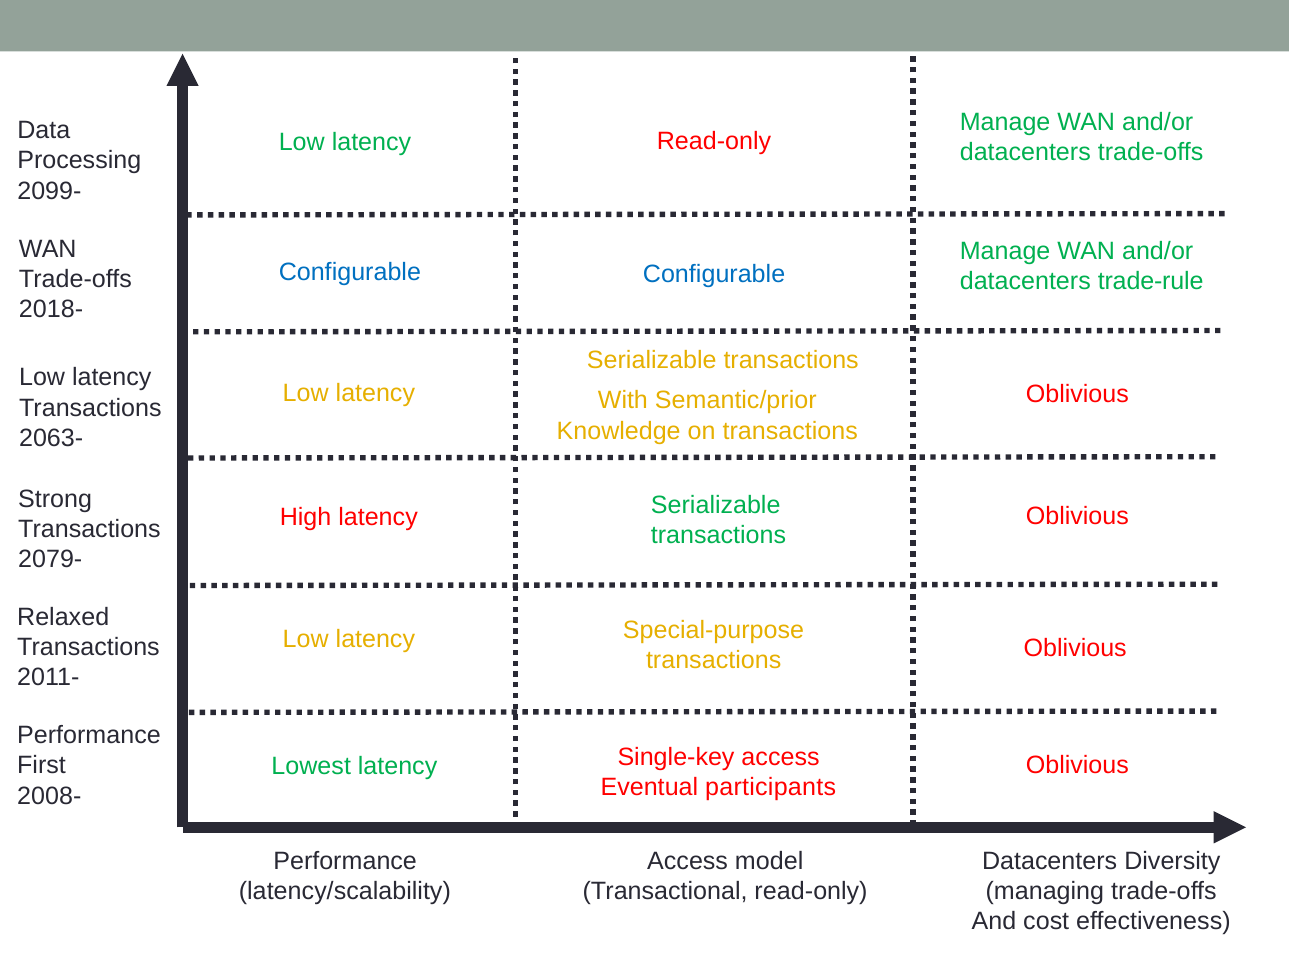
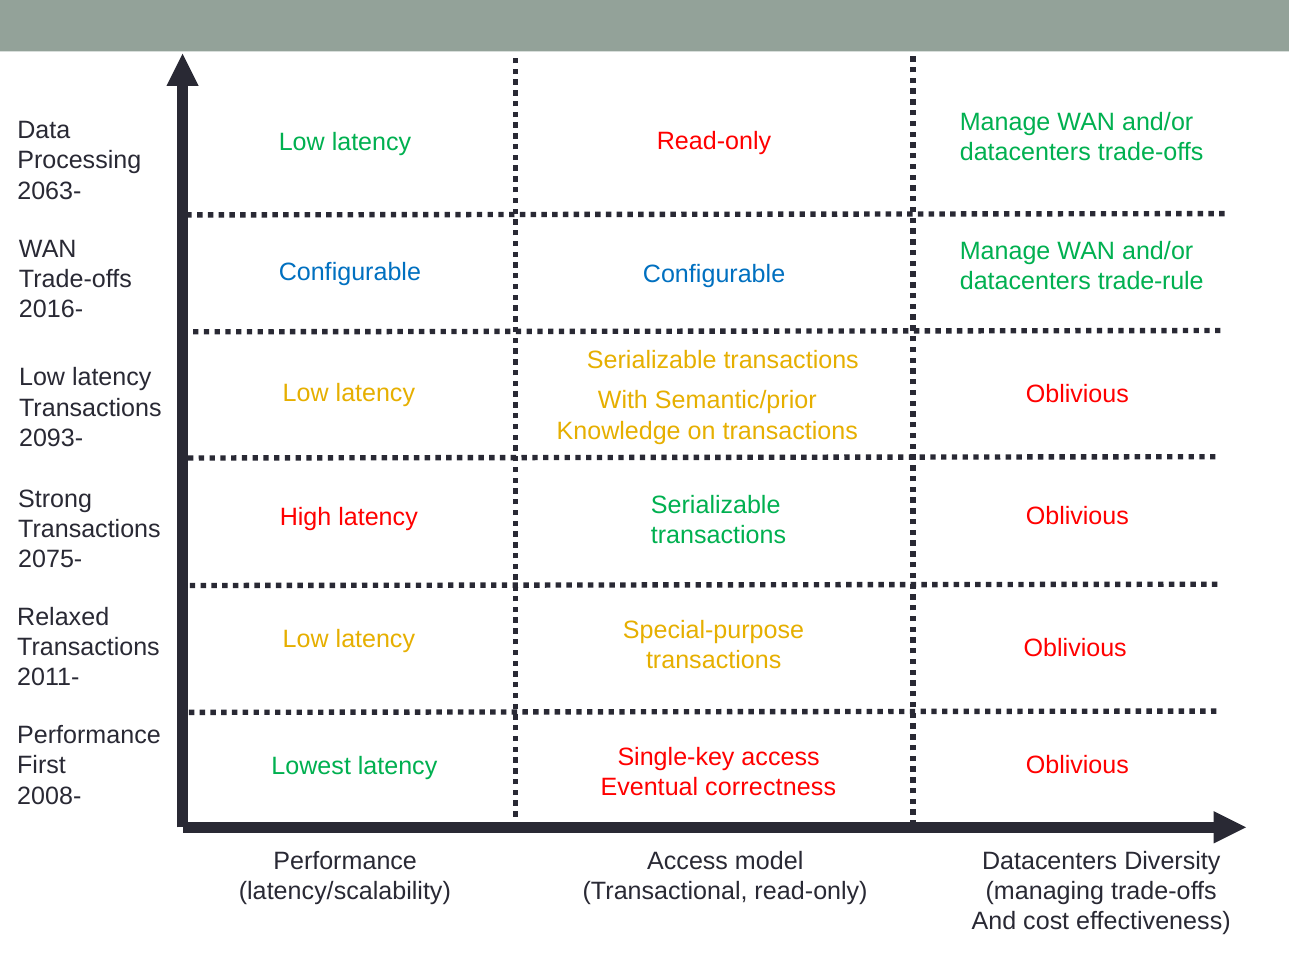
2099-: 2099- -> 2063-
2018-: 2018- -> 2016-
2063-: 2063- -> 2093-
2079-: 2079- -> 2075-
participants: participants -> correctness
